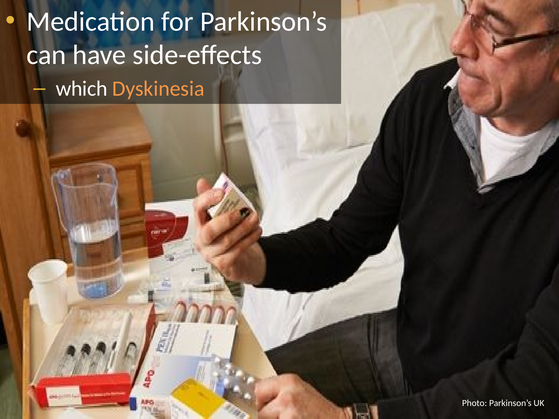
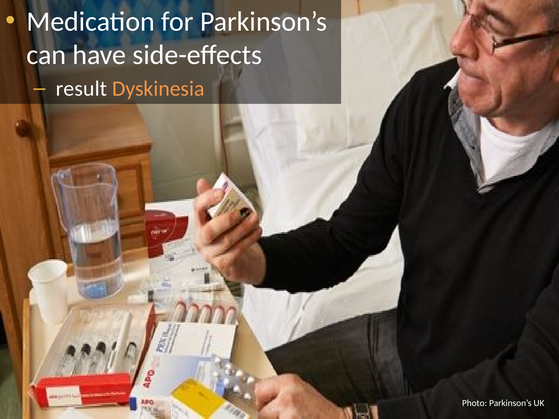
which: which -> result
